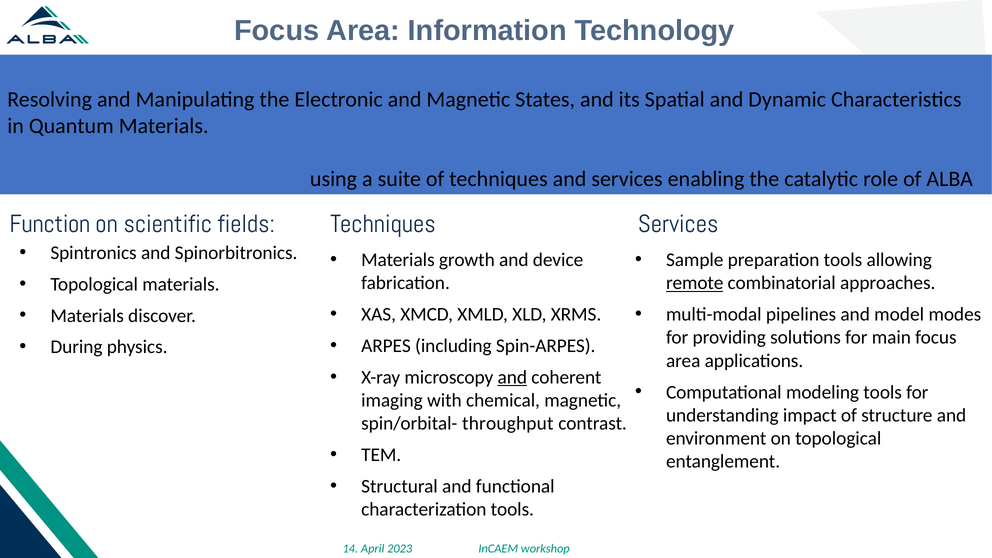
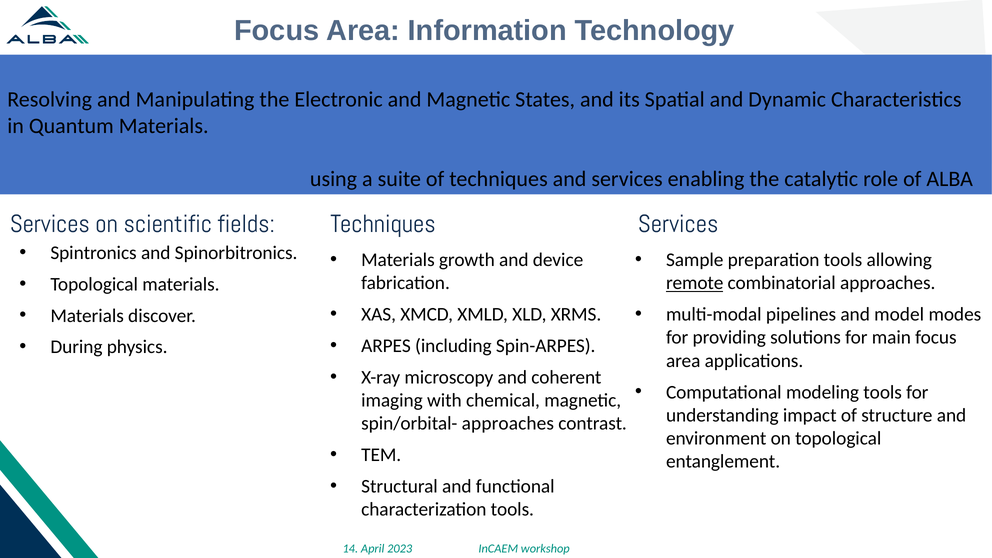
Function at (50, 224): Function -> Services
and at (512, 377) underline: present -> none
spin/orbital- throughput: throughput -> approaches
